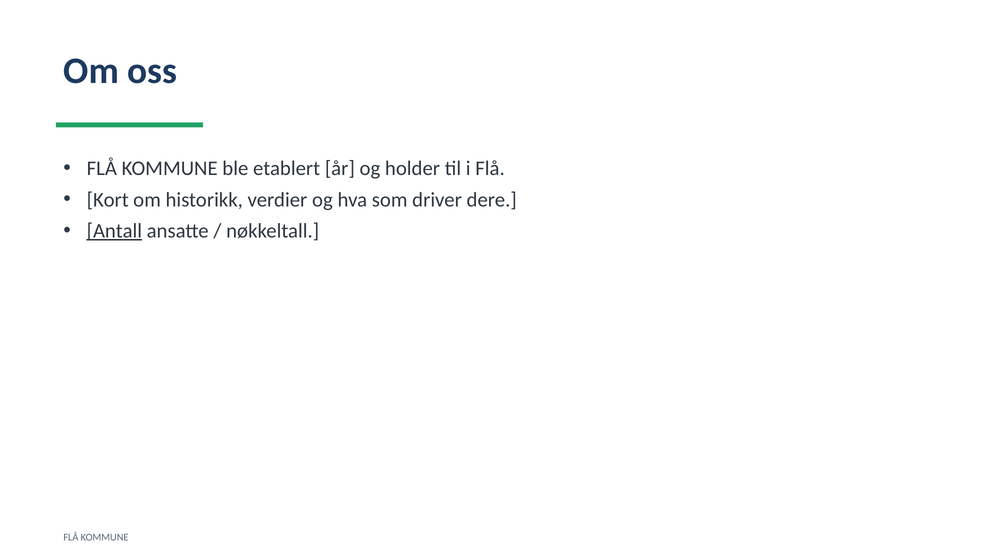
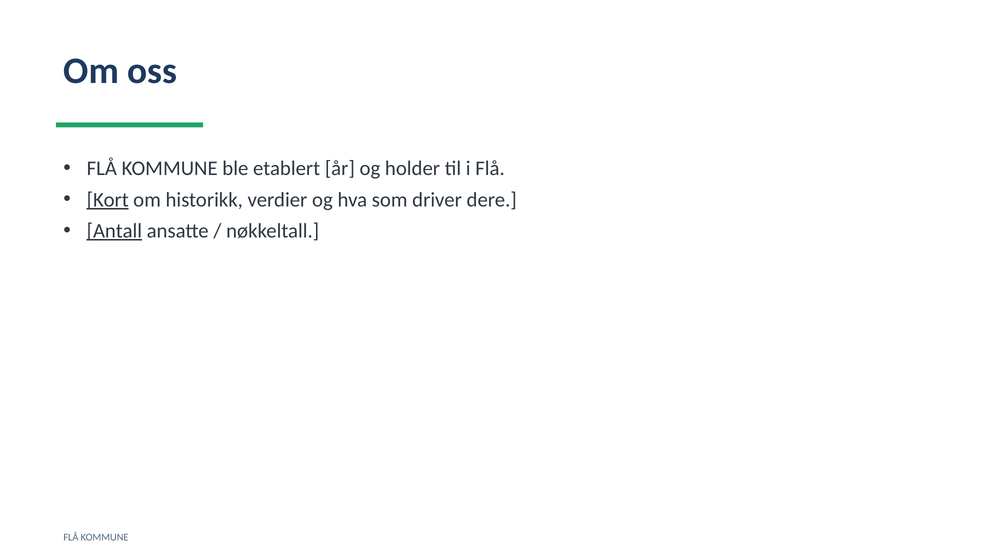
Kort underline: none -> present
